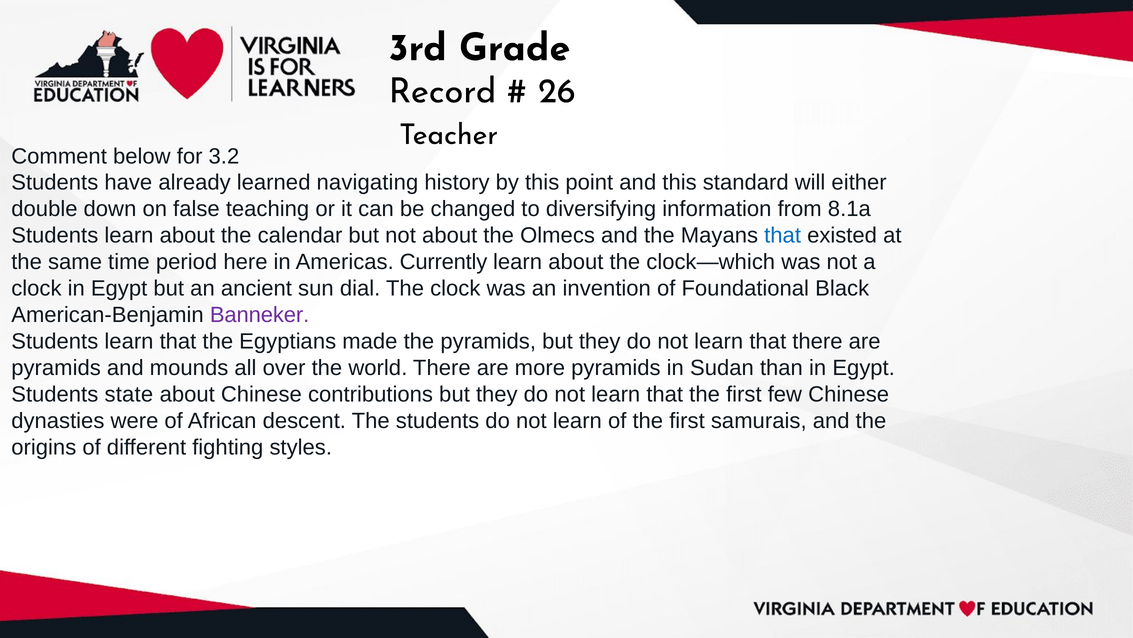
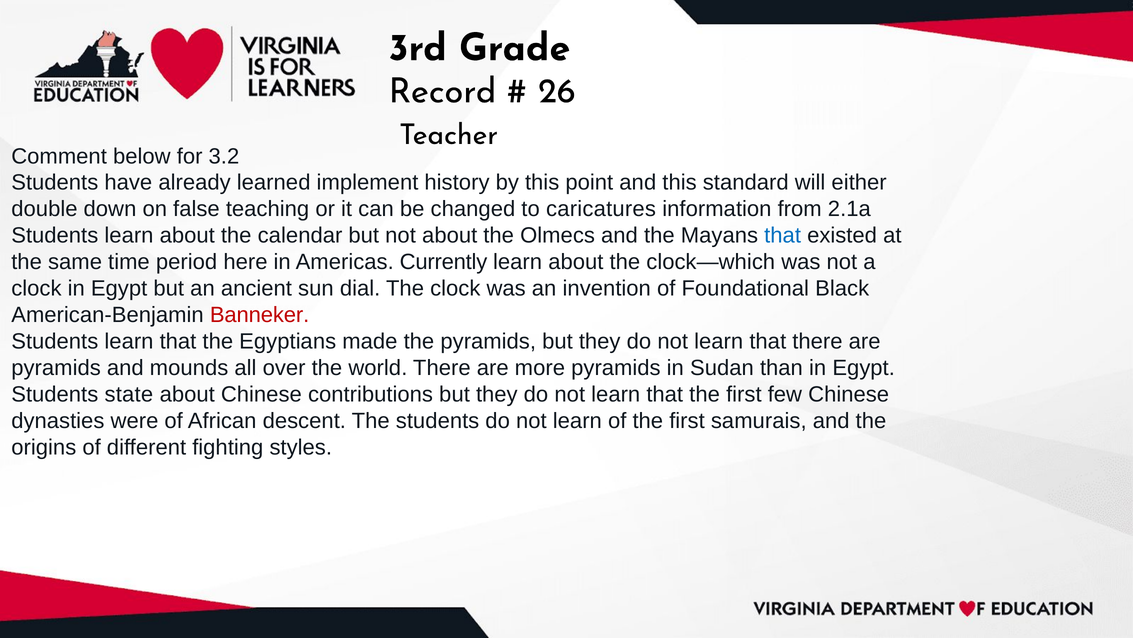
navigating: navigating -> implement
diversifying: diversifying -> caricatures
8.1a: 8.1a -> 2.1a
Banneker colour: purple -> red
